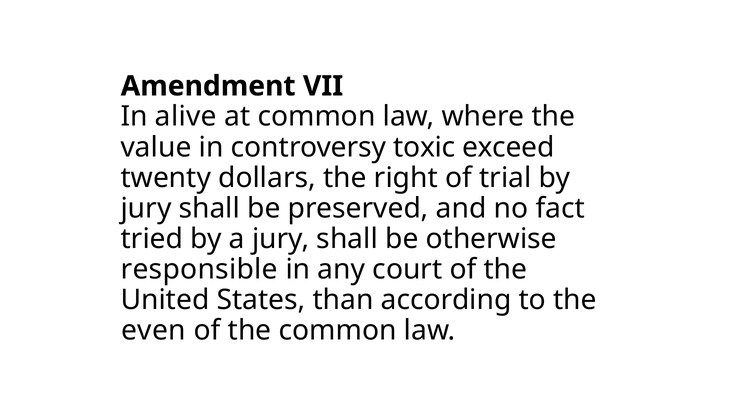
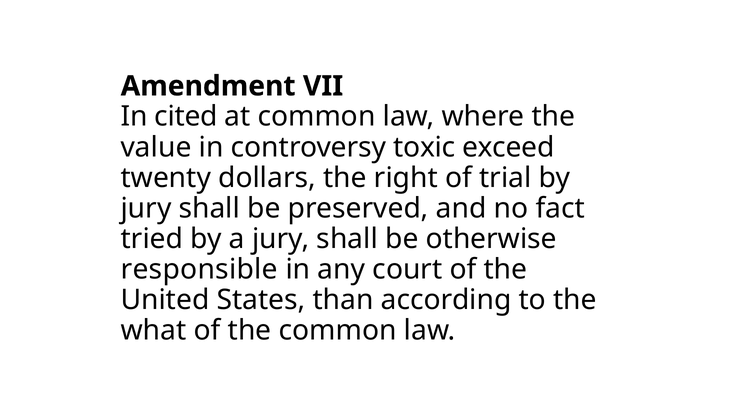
alive: alive -> cited
even: even -> what
